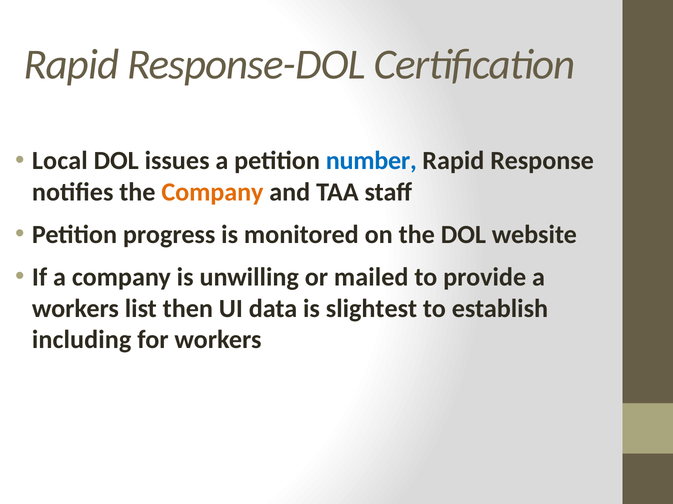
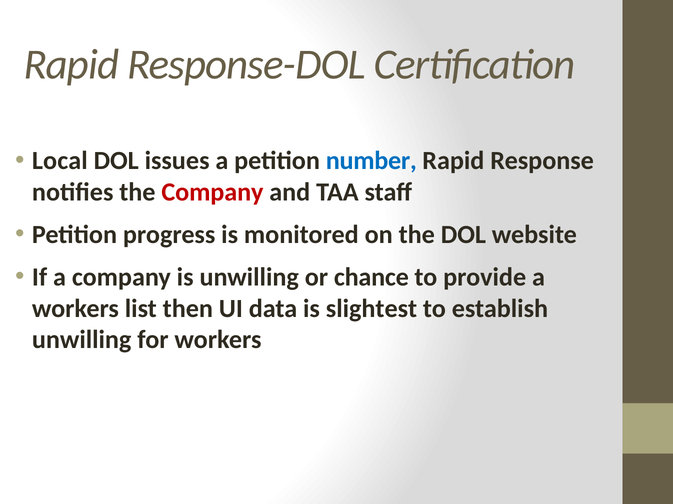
Company at (212, 192) colour: orange -> red
mailed: mailed -> chance
including at (82, 340): including -> unwilling
